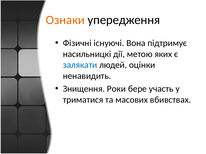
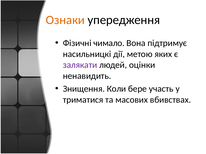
існуючі: існуючі -> чимало
залякати colour: blue -> purple
Роки: Роки -> Коли
